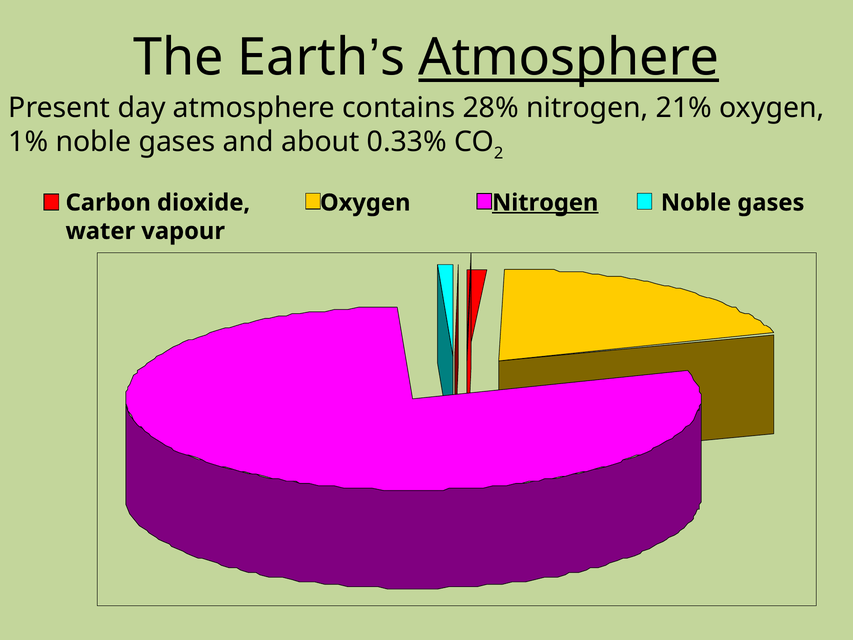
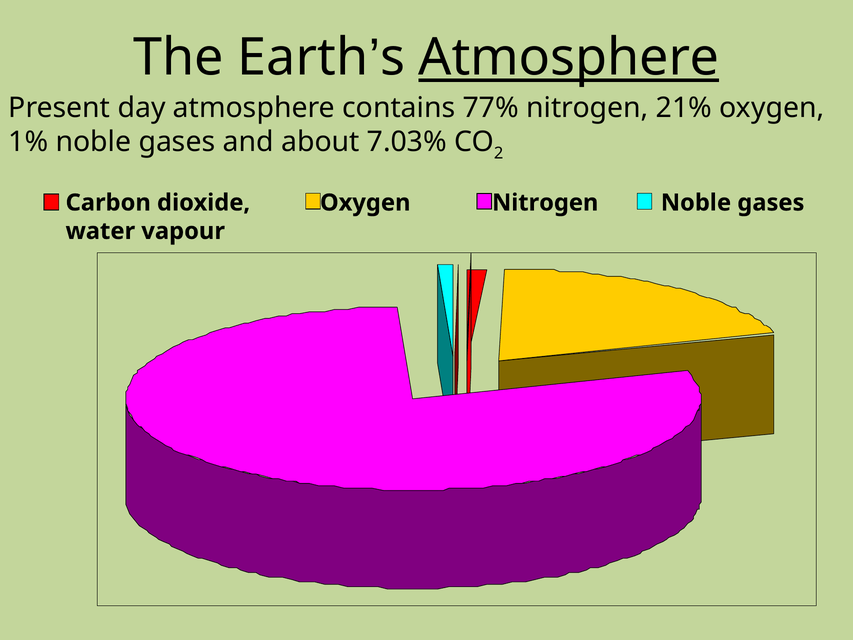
28%: 28% -> 77%
0.33%: 0.33% -> 7.03%
Nitrogen at (545, 203) underline: present -> none
